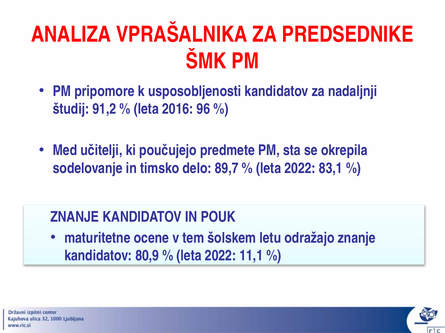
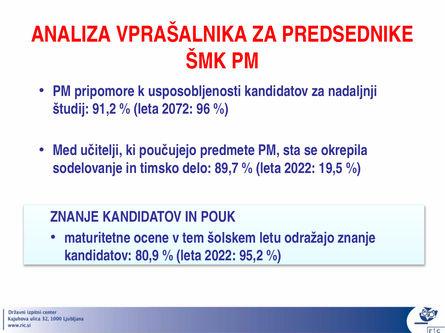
2016: 2016 -> 2072
83,1: 83,1 -> 19,5
11,1: 11,1 -> 95,2
